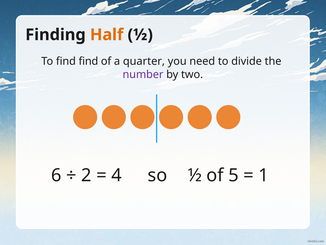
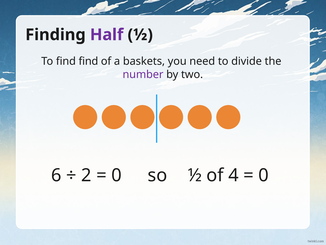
Half colour: orange -> purple
quarter: quarter -> baskets
4 at (116, 175): 4 -> 0
5: 5 -> 4
1 at (264, 175): 1 -> 0
